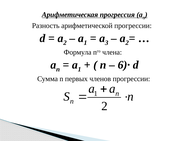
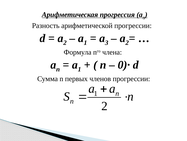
6)∙: 6)∙ -> 0)∙
